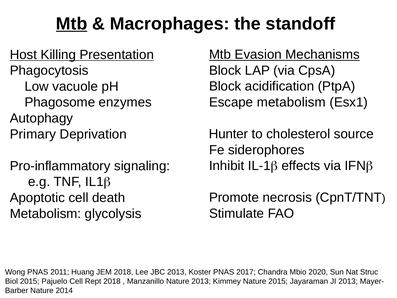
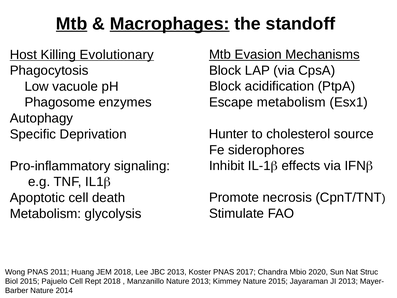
Macrophages underline: none -> present
Presentation: Presentation -> Evolutionary
Primary: Primary -> Specific
